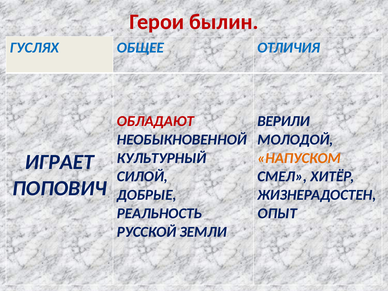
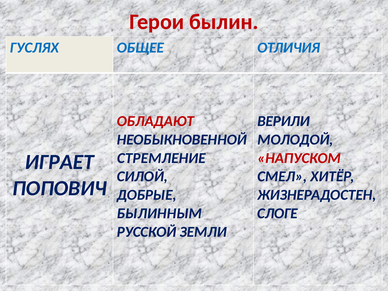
КУЛЬТУРНЫЙ: КУЛЬТУРНЫЙ -> СТРЕМЛЕНИЕ
НАПУСКОМ colour: orange -> red
РЕАЛЬНОСТЬ: РЕАЛЬНОСТЬ -> БЫЛИННЫМ
ОПЫТ: ОПЫТ -> СЛОГЕ
